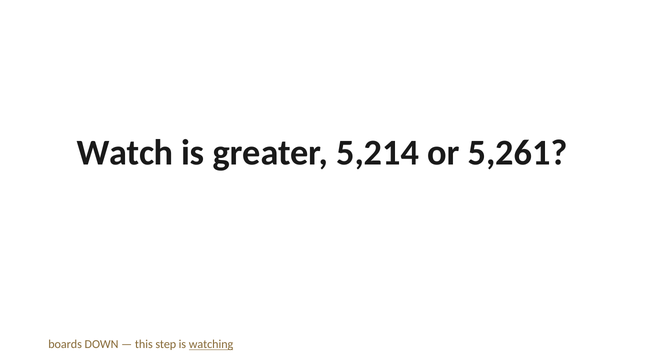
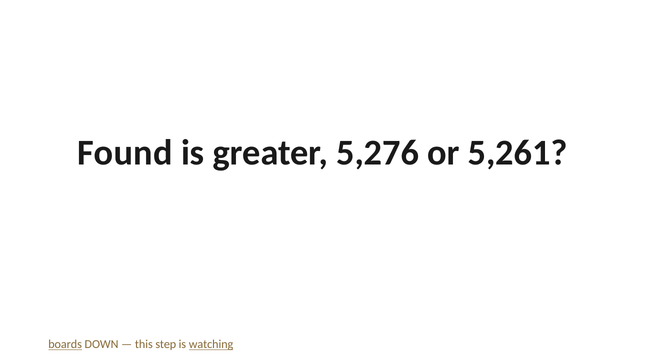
Watch: Watch -> Found
5,214: 5,214 -> 5,276
boards underline: none -> present
